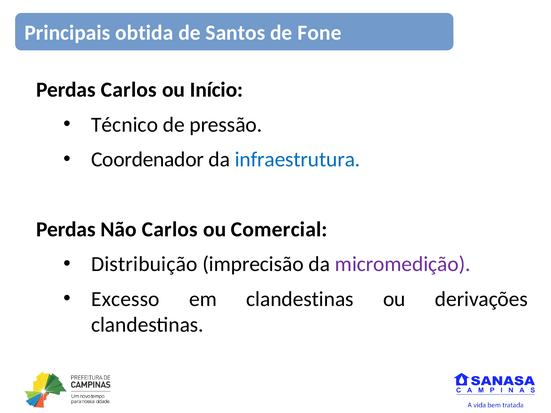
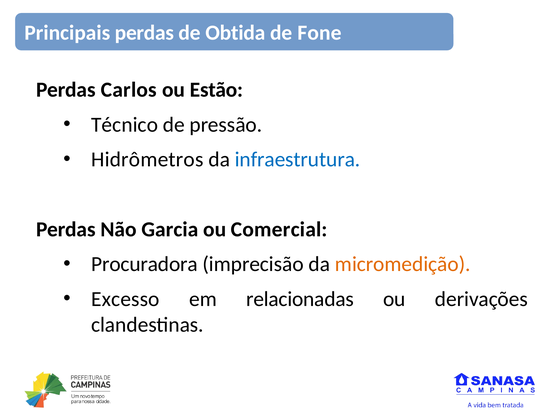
Principais obtida: obtida -> perdas
Santos: Santos -> Obtida
Início: Início -> Estão
Coordenador: Coordenador -> Hidrômetros
Não Carlos: Carlos -> Garcia
Distribuição: Distribuição -> Procuradora
micromedição colour: purple -> orange
em clandestinas: clandestinas -> relacionadas
